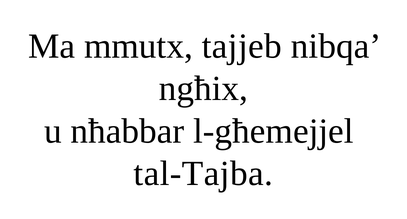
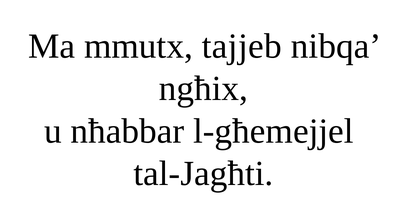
tal-Tajba: tal-Tajba -> tal-Jagħti
